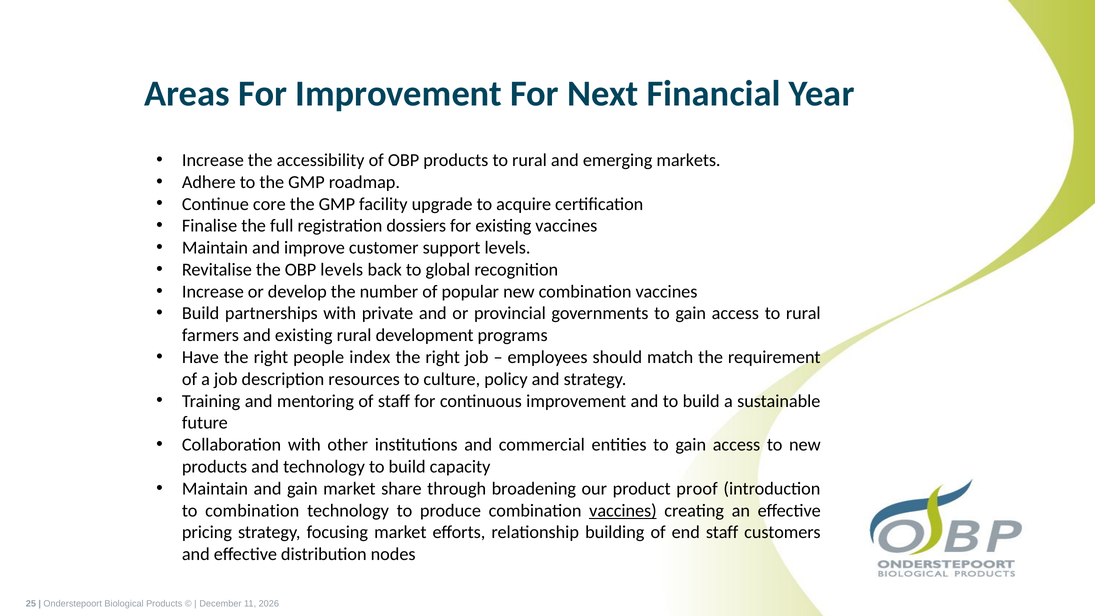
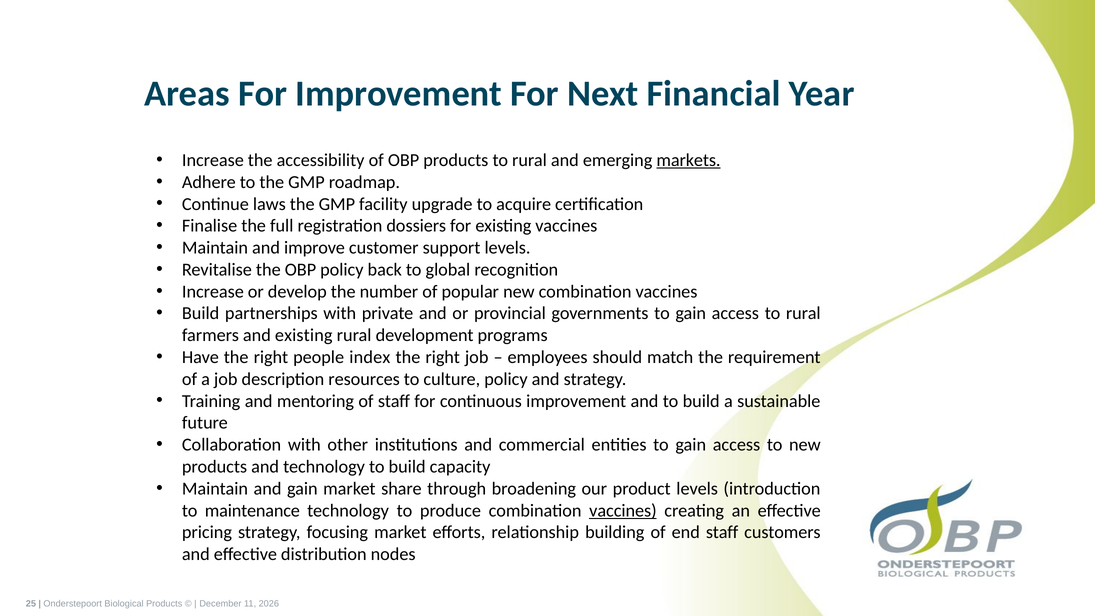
markets underline: none -> present
core: core -> laws
OBP levels: levels -> policy
product proof: proof -> levels
to combination: combination -> maintenance
